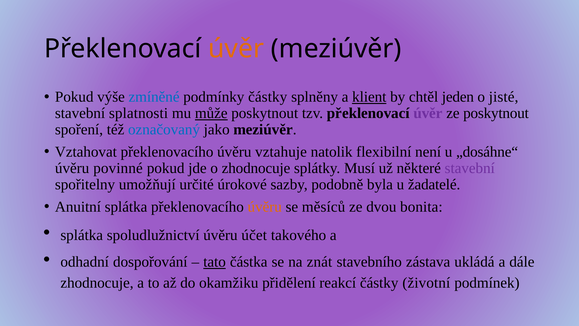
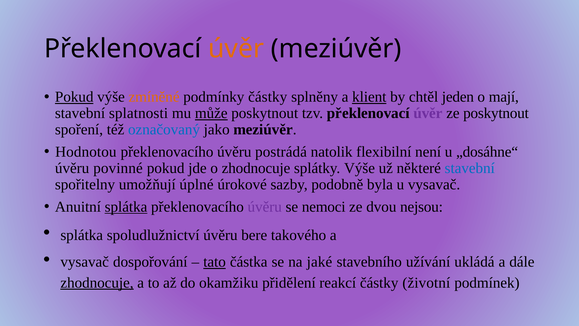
Pokud at (74, 97) underline: none -> present
zmíněné colour: blue -> orange
jisté: jisté -> mají
Vztahovat: Vztahovat -> Hodnotou
vztahuje: vztahuje -> postrádá
splátky Musí: Musí -> Výše
stavební at (470, 168) colour: purple -> blue
určité: určité -> úplné
u žadatelé: žadatelé -> vysavač
splátka at (126, 207) underline: none -> present
úvěru at (265, 207) colour: orange -> purple
měsíců: měsíců -> nemoci
bonita: bonita -> nejsou
účet: účet -> bere
odhadní at (85, 262): odhadní -> vysavač
znát: znát -> jaké
zástava: zástava -> užívání
zhodnocuje at (97, 283) underline: none -> present
